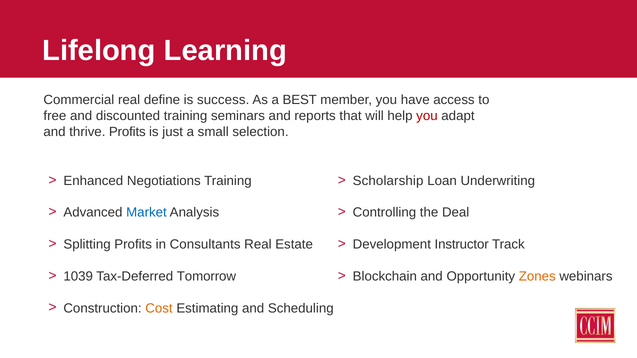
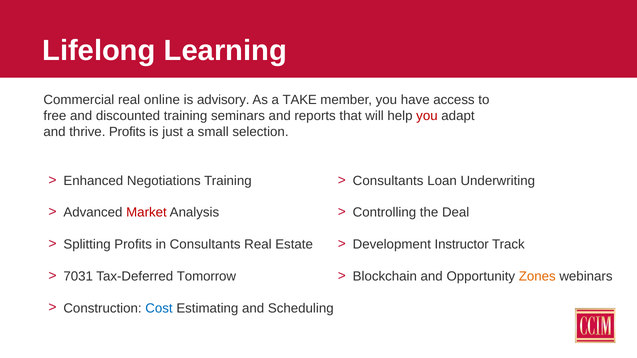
define: define -> online
success: success -> advisory
BEST: BEST -> TAKE
Scholarship at (388, 181): Scholarship -> Consultants
Market colour: blue -> red
1039: 1039 -> 7031
Cost colour: orange -> blue
